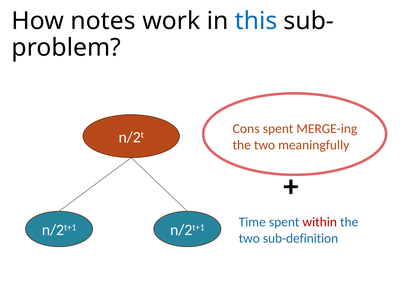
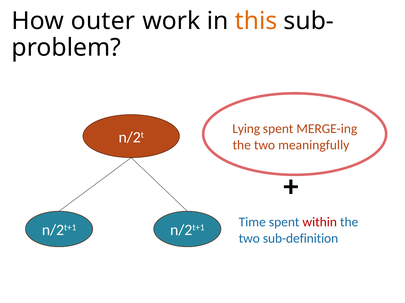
notes: notes -> outer
this colour: blue -> orange
Cons: Cons -> Lying
